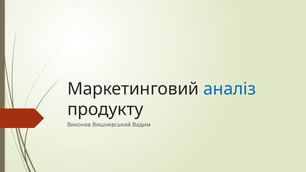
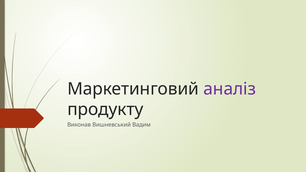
аналіз colour: blue -> purple
